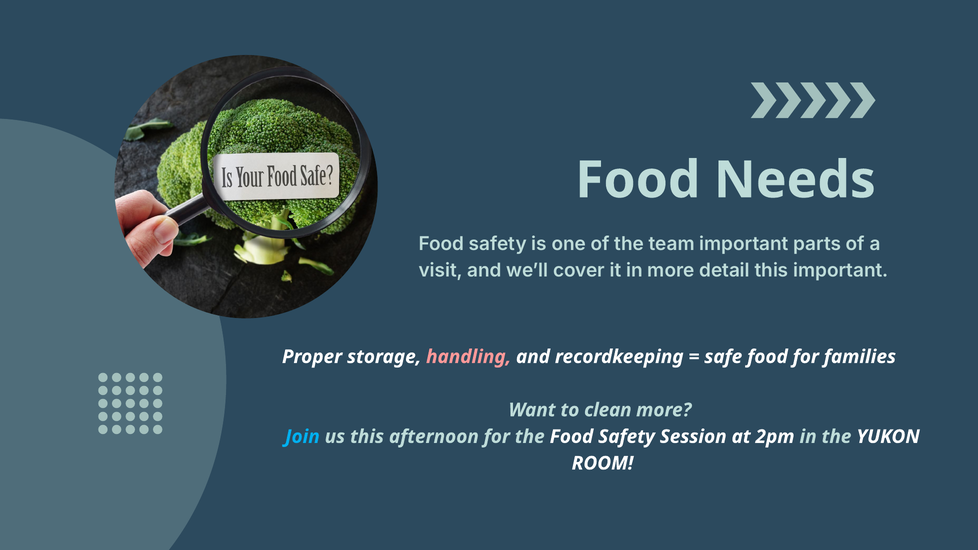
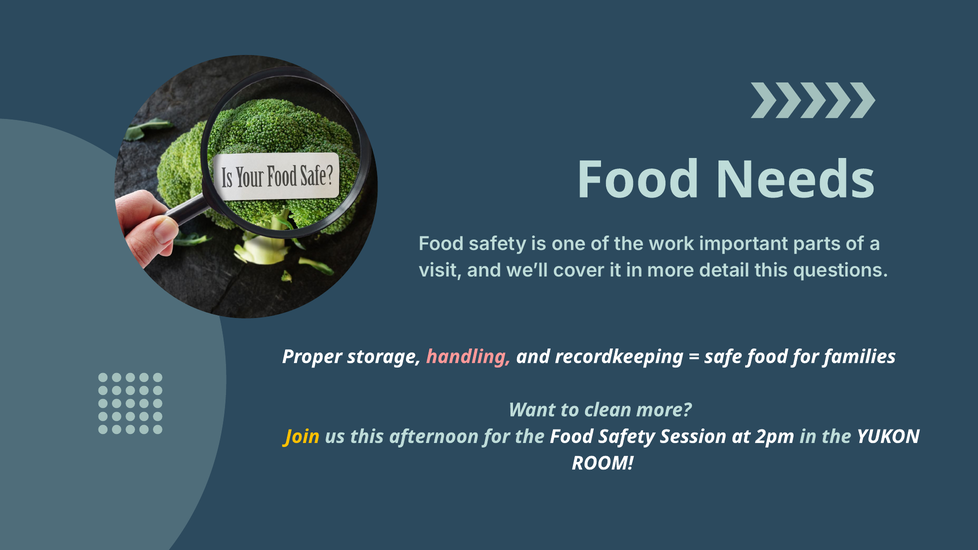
team: team -> work
this important: important -> questions
Join colour: light blue -> yellow
